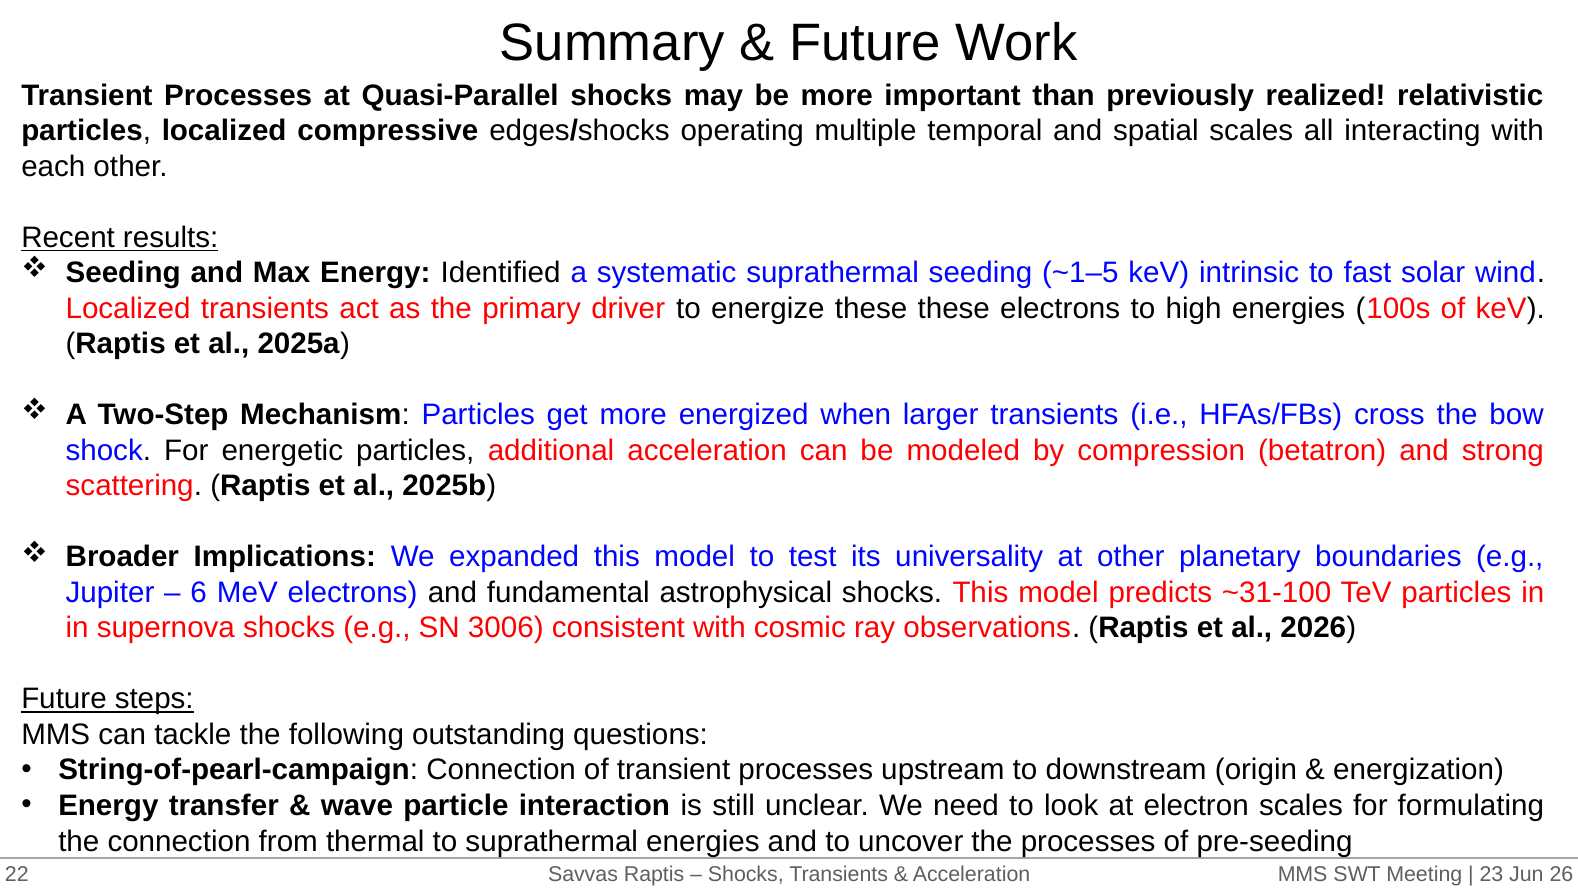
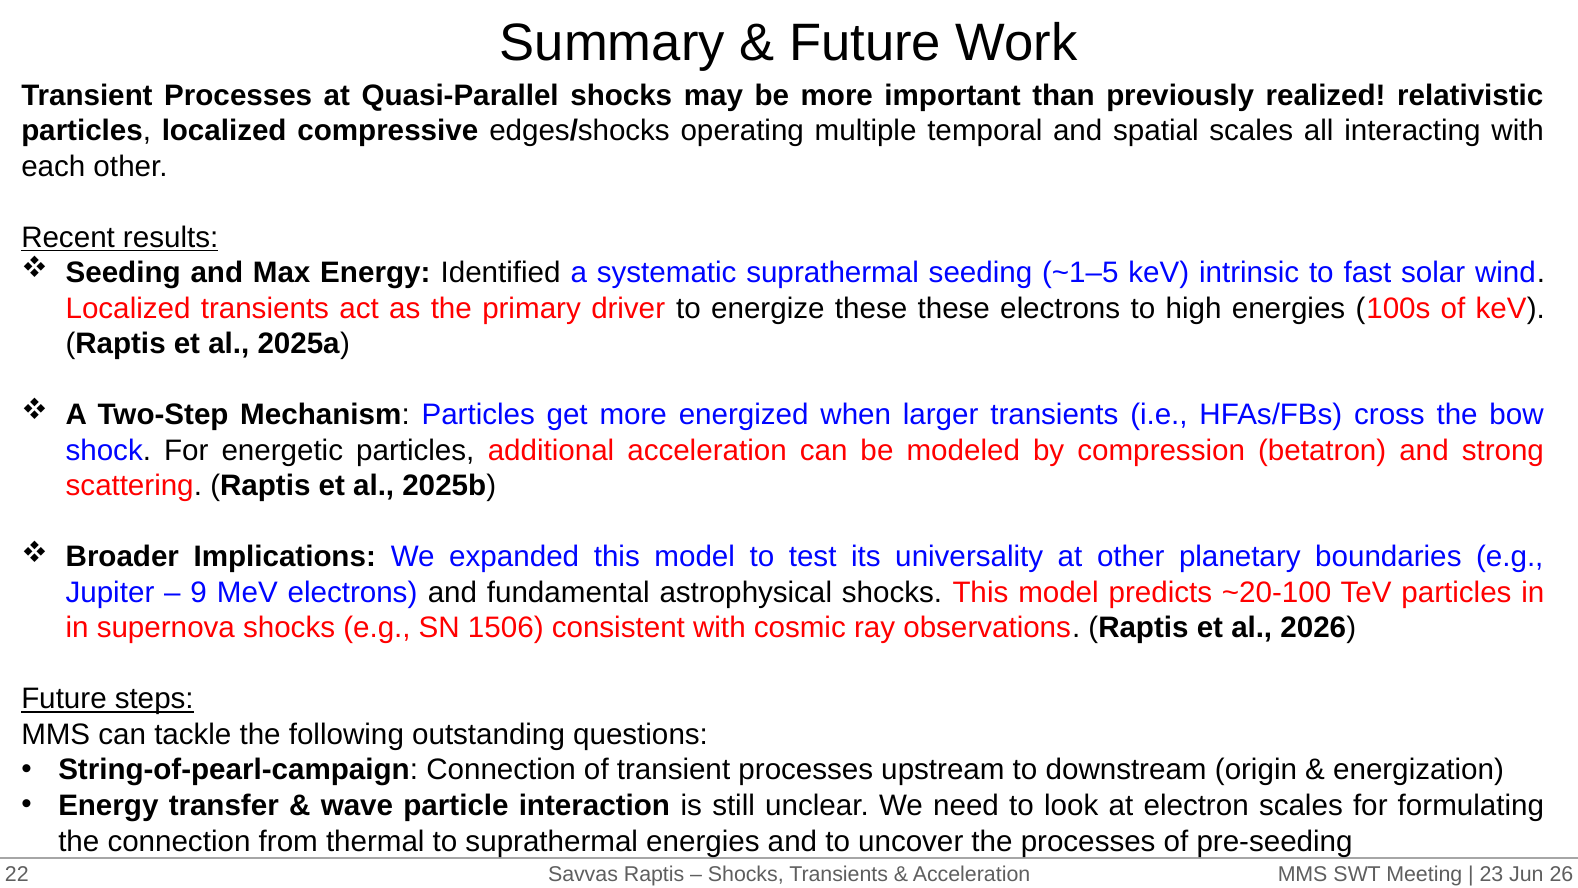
6: 6 -> 9
~31-100: ~31-100 -> ~20-100
3006: 3006 -> 1506
